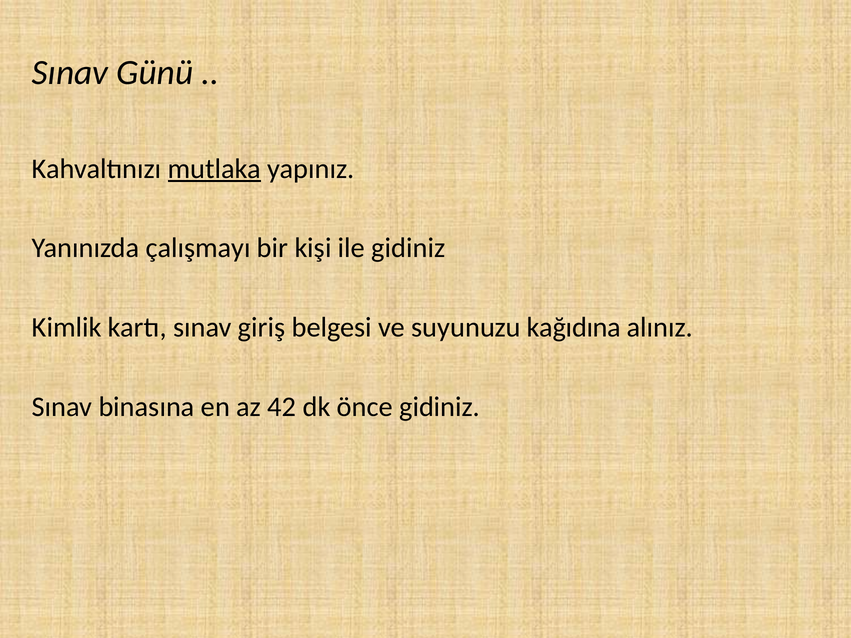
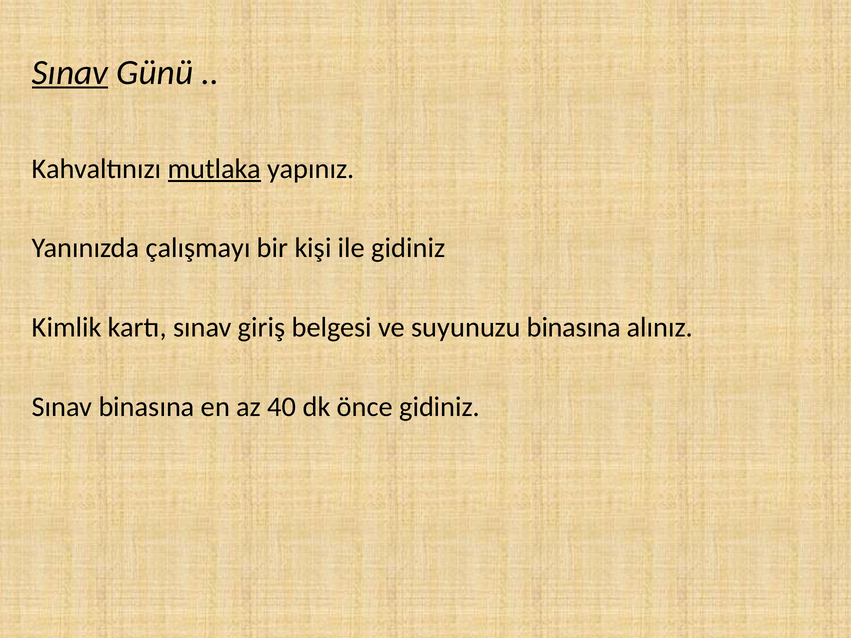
Sınav at (70, 72) underline: none -> present
suyunuzu kağıdına: kağıdına -> binasına
42: 42 -> 40
